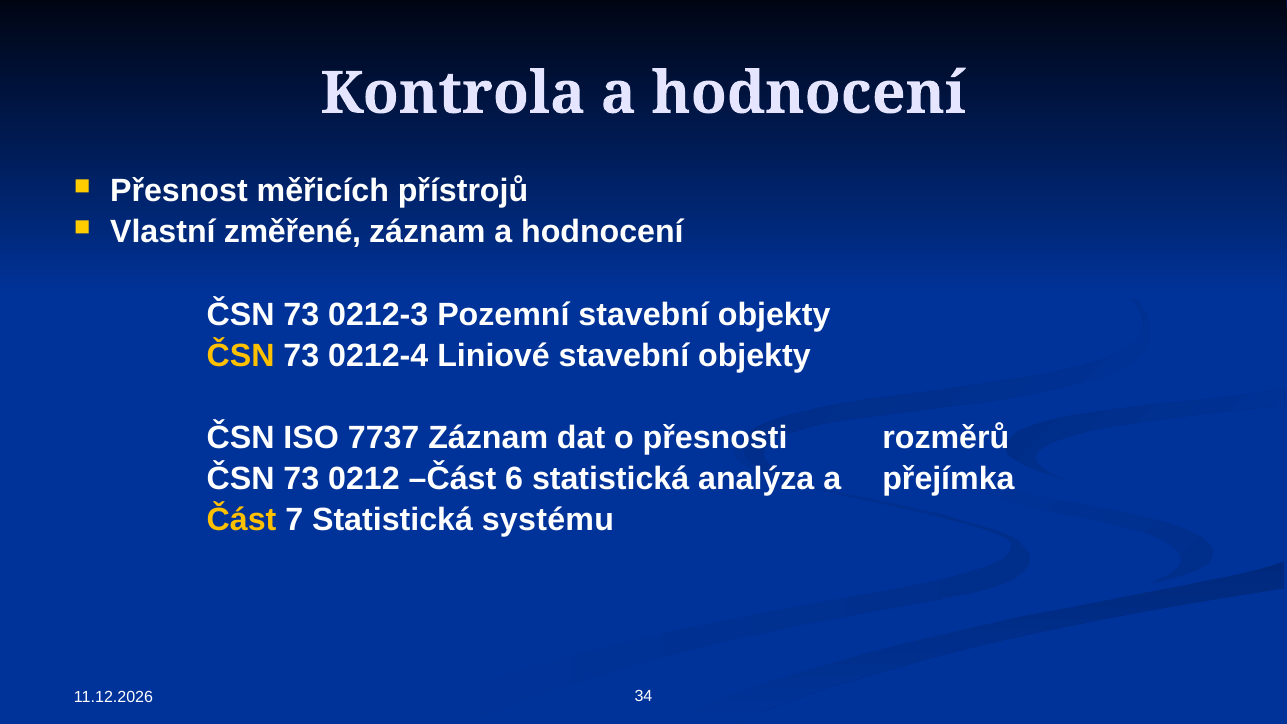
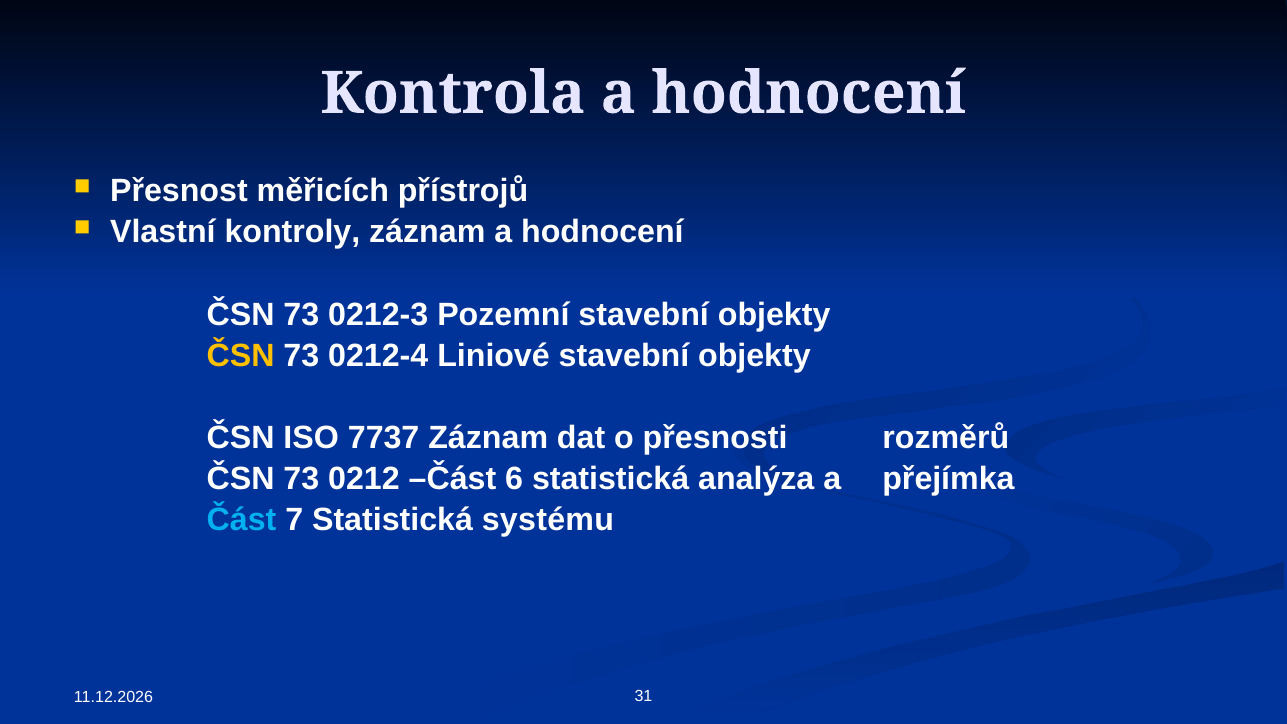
změřené: změřené -> kontroly
Část at (242, 520) colour: yellow -> light blue
34: 34 -> 31
